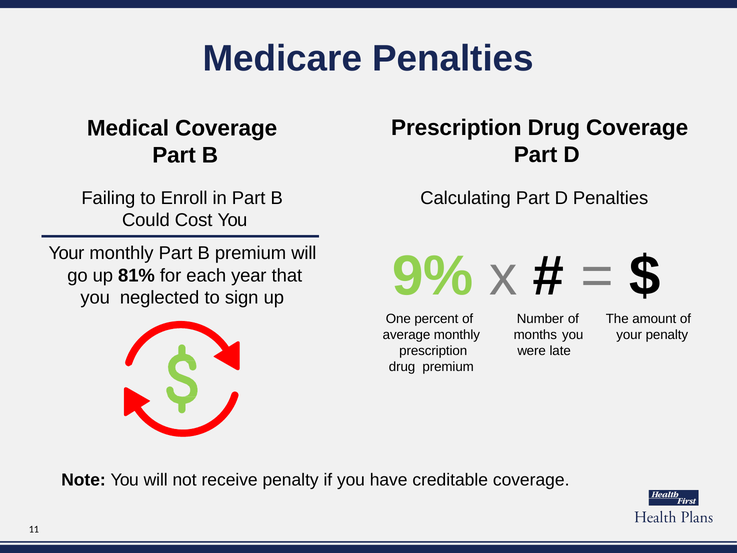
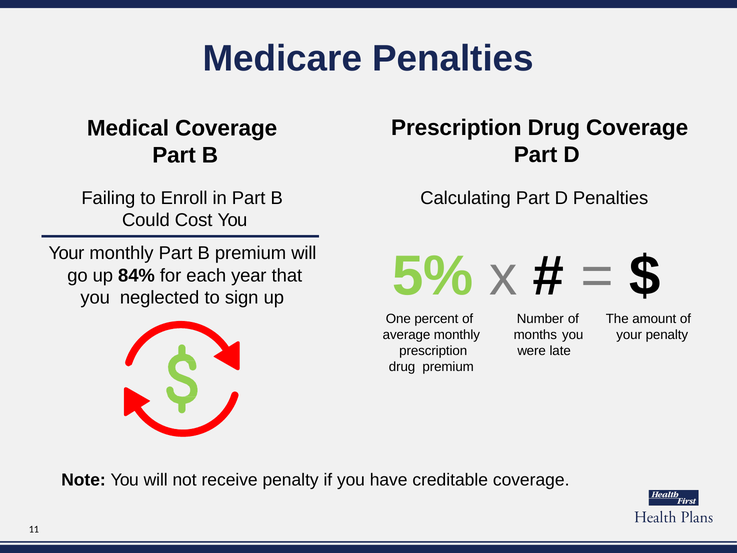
9%: 9% -> 5%
81%: 81% -> 84%
